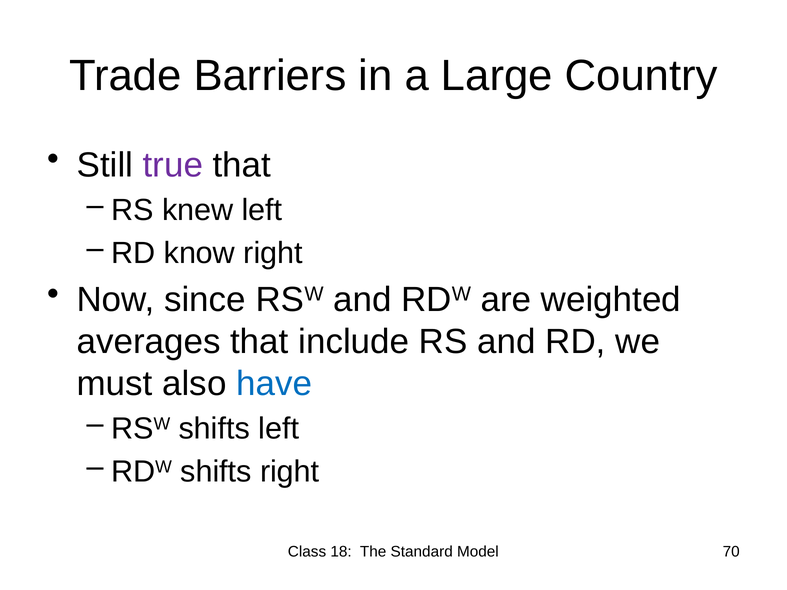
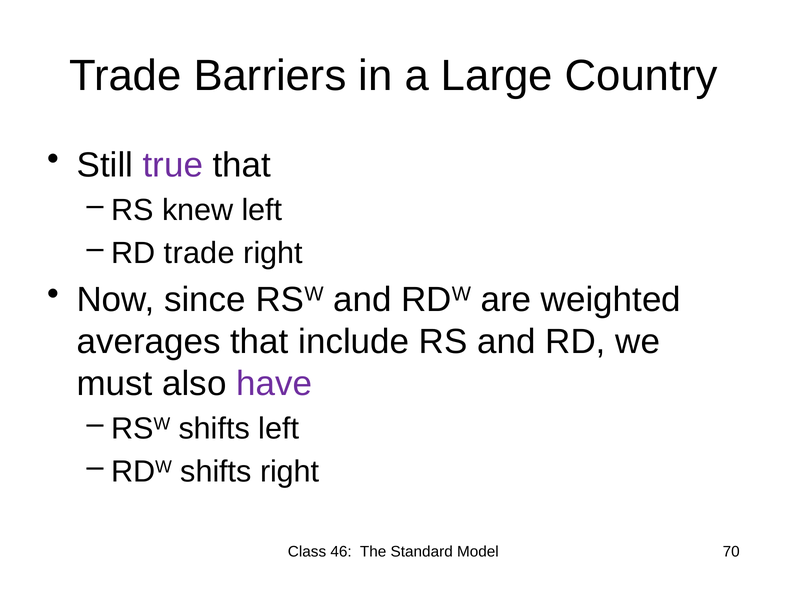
RD know: know -> trade
have colour: blue -> purple
18: 18 -> 46
